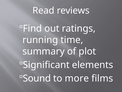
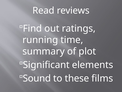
more: more -> these
